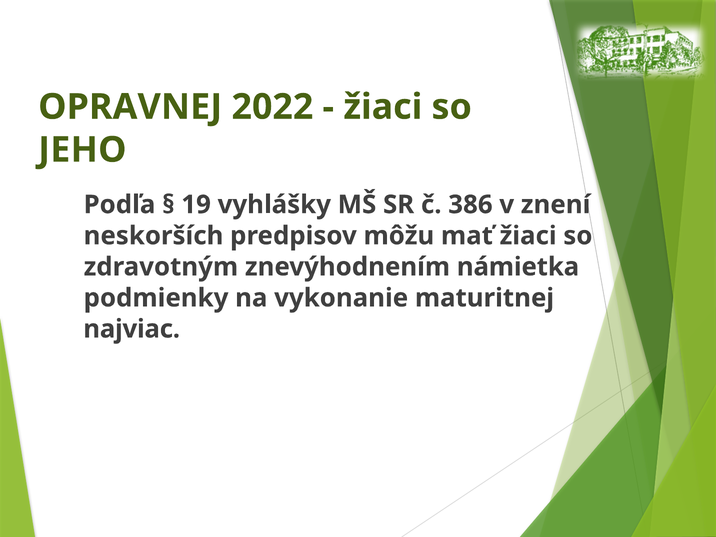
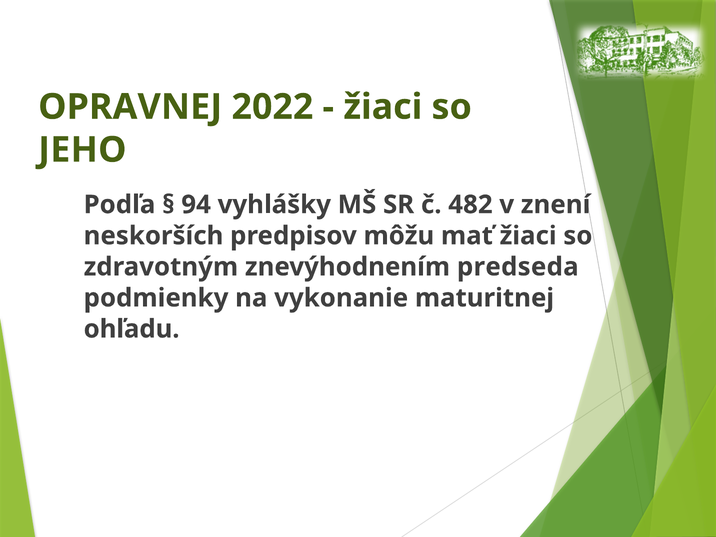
19: 19 -> 94
386: 386 -> 482
námietka: námietka -> predseda
najviac: najviac -> ohľadu
